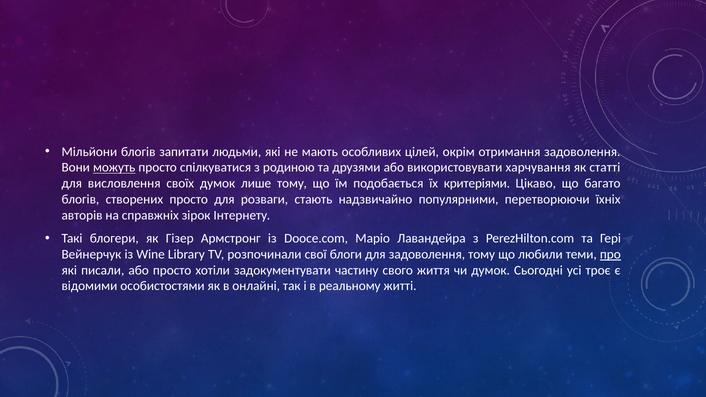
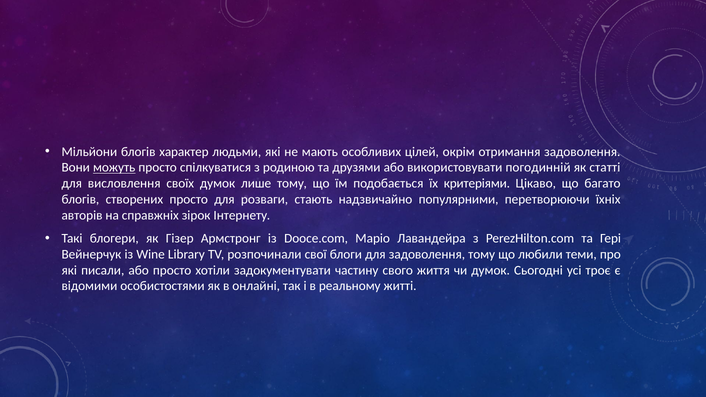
запитати: запитати -> характер
харчування: харчування -> погодинній
про underline: present -> none
